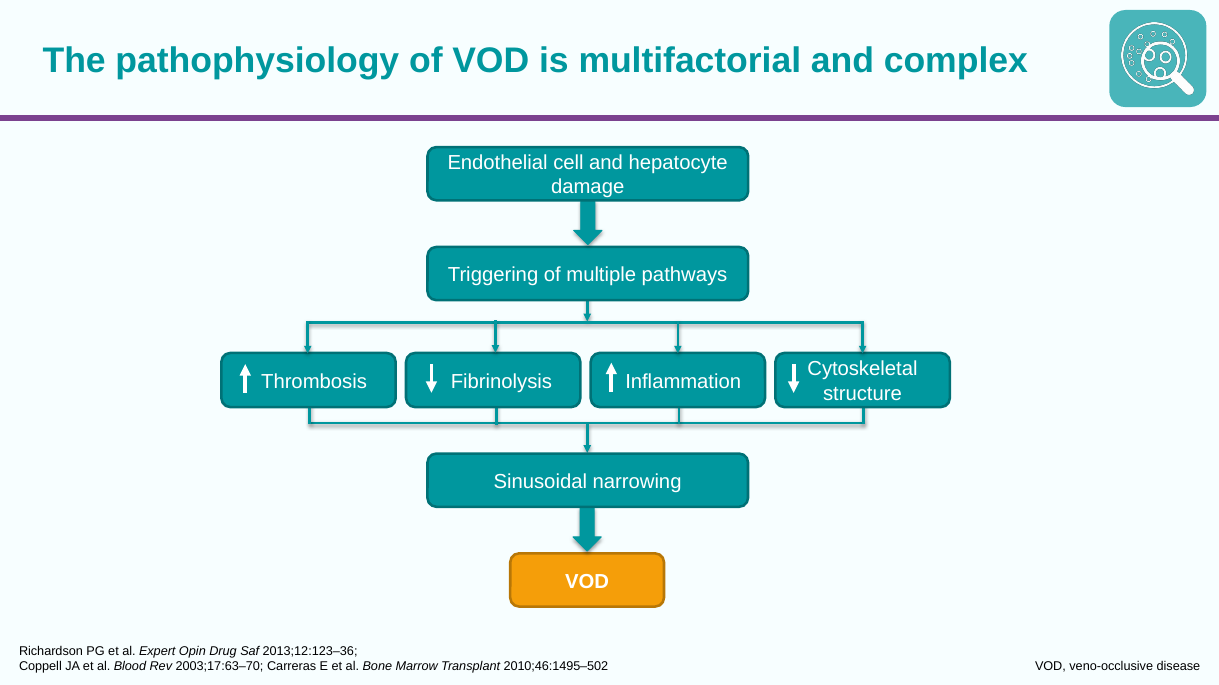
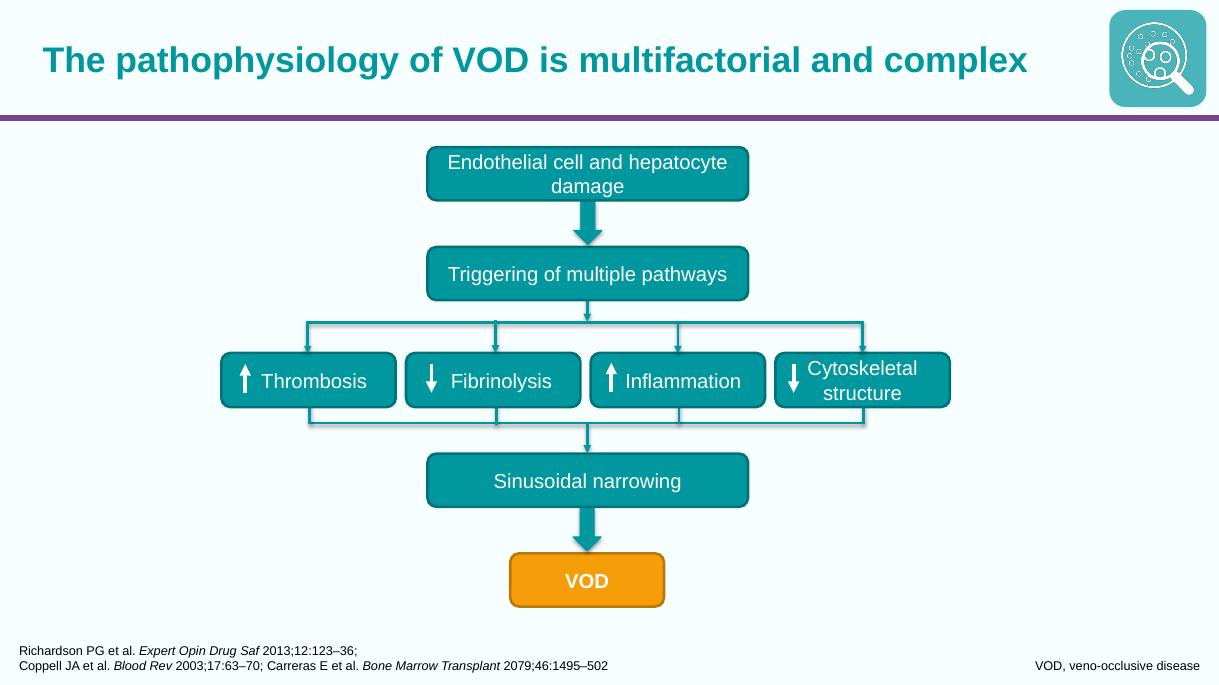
2010;46:1495–502: 2010;46:1495–502 -> 2079;46:1495–502
